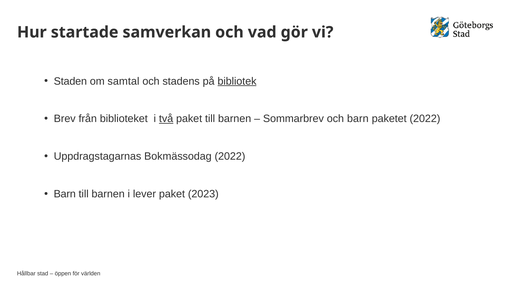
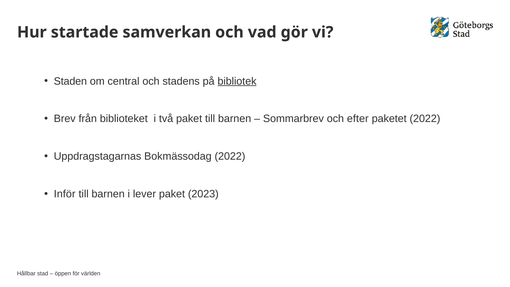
samtal: samtal -> central
två underline: present -> none
och barn: barn -> efter
Barn at (65, 194): Barn -> Inför
